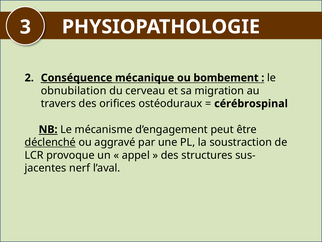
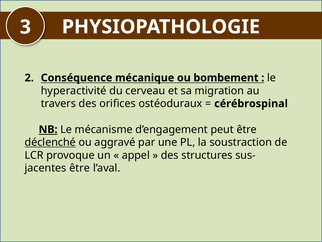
Conséquence underline: present -> none
obnubilation: obnubilation -> hyperactivité
nerf at (80, 168): nerf -> être
